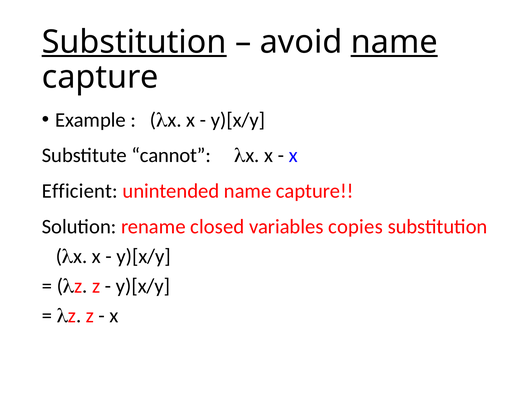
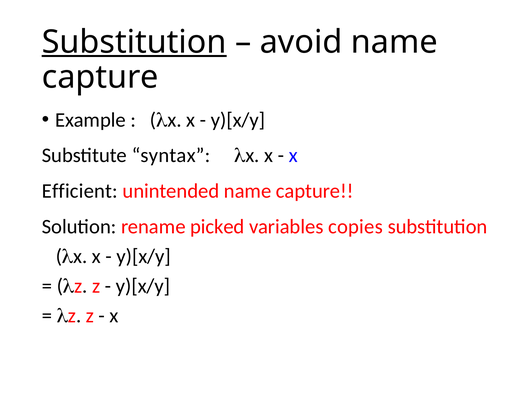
name at (394, 42) underline: present -> none
cannot: cannot -> syntax
closed: closed -> picked
